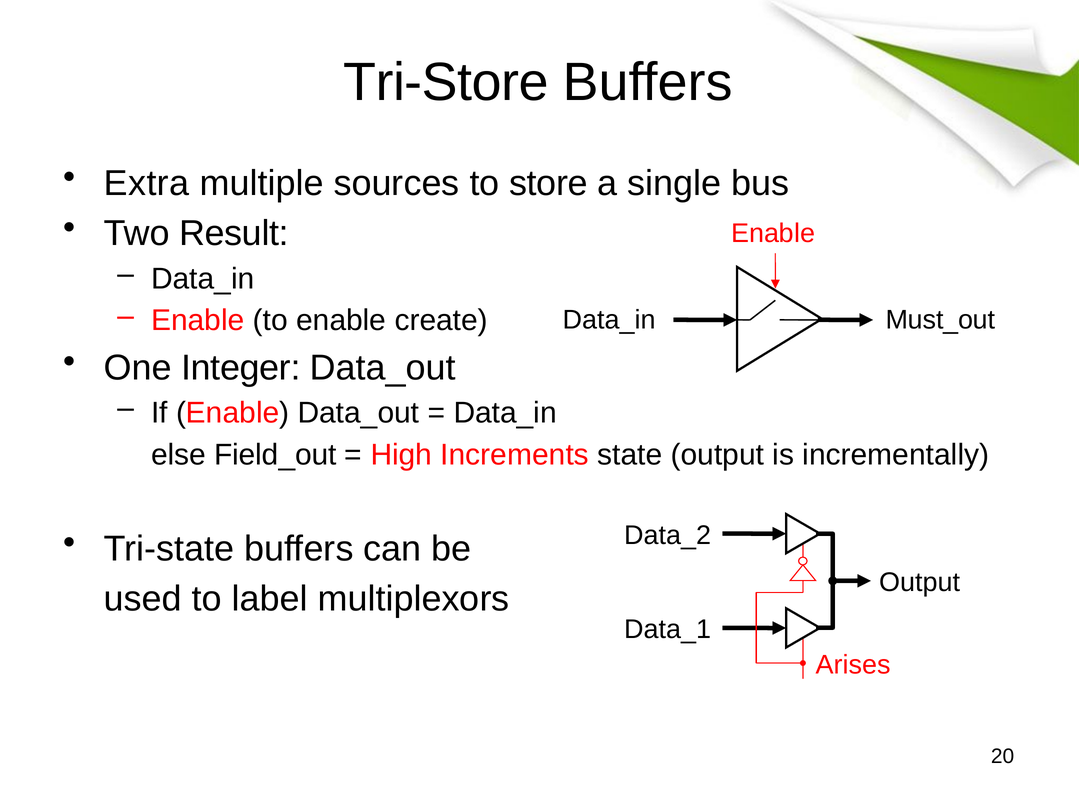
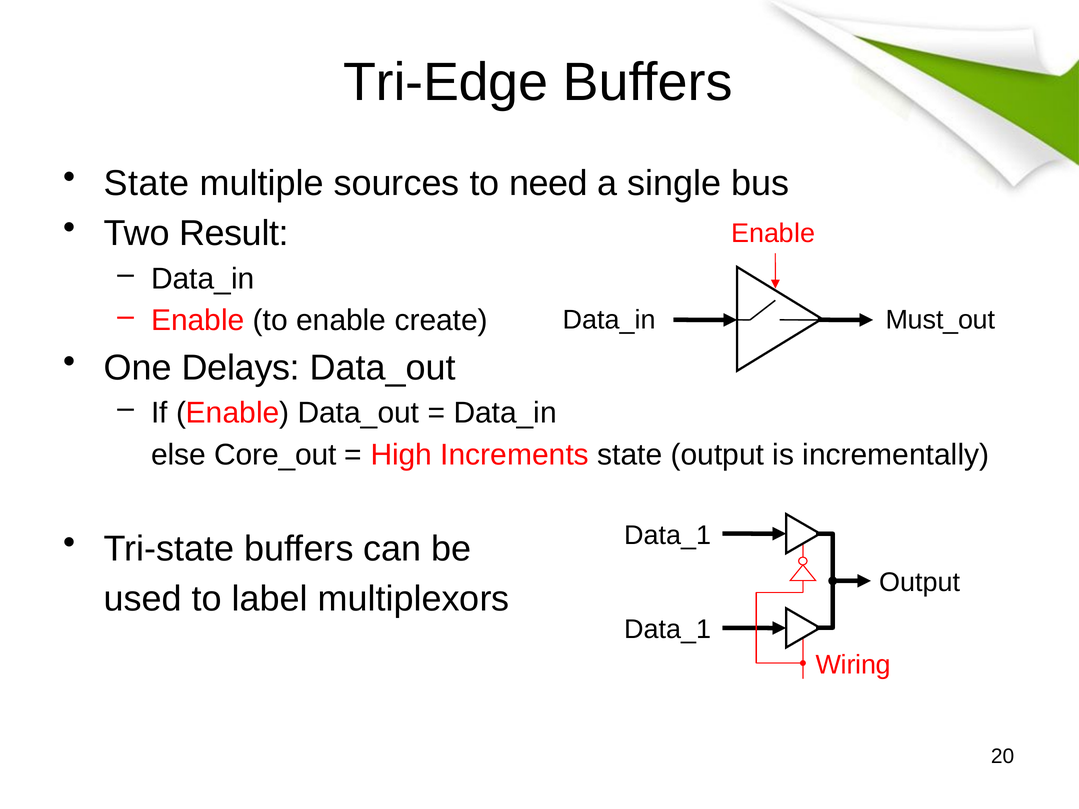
Tri-Store: Tri-Store -> Tri-Edge
Extra at (147, 183): Extra -> State
store: store -> need
Integer: Integer -> Delays
Field_out: Field_out -> Core_out
Data_2 at (668, 536): Data_2 -> Data_1
Arises: Arises -> Wiring
